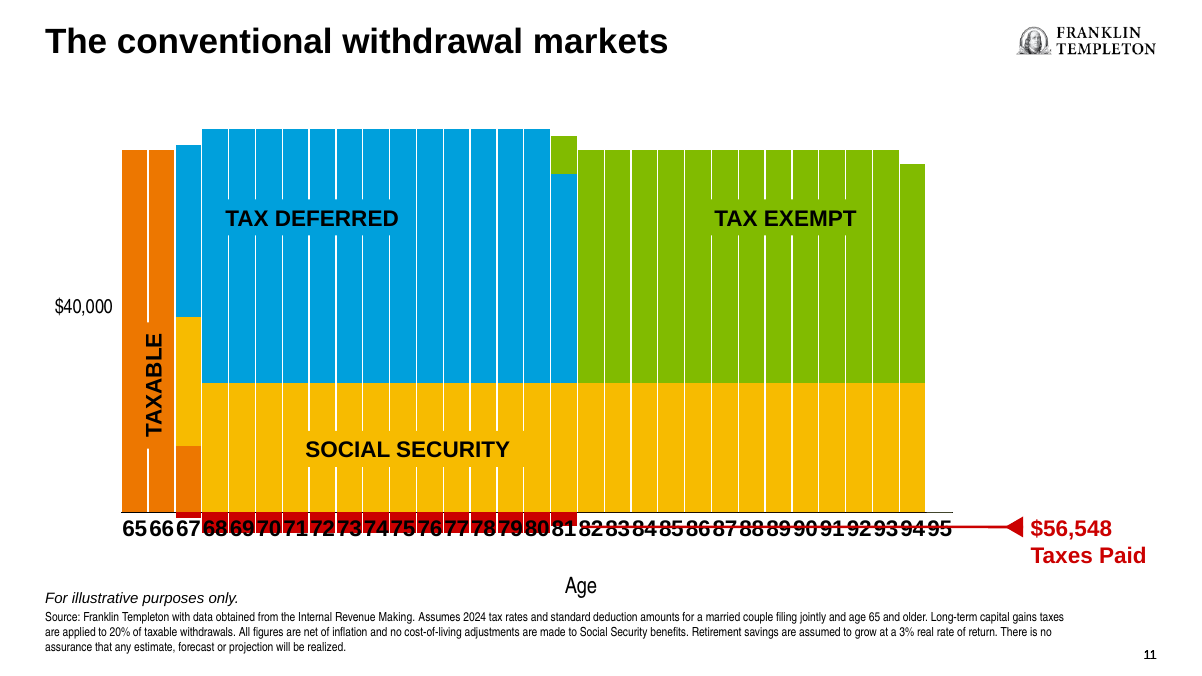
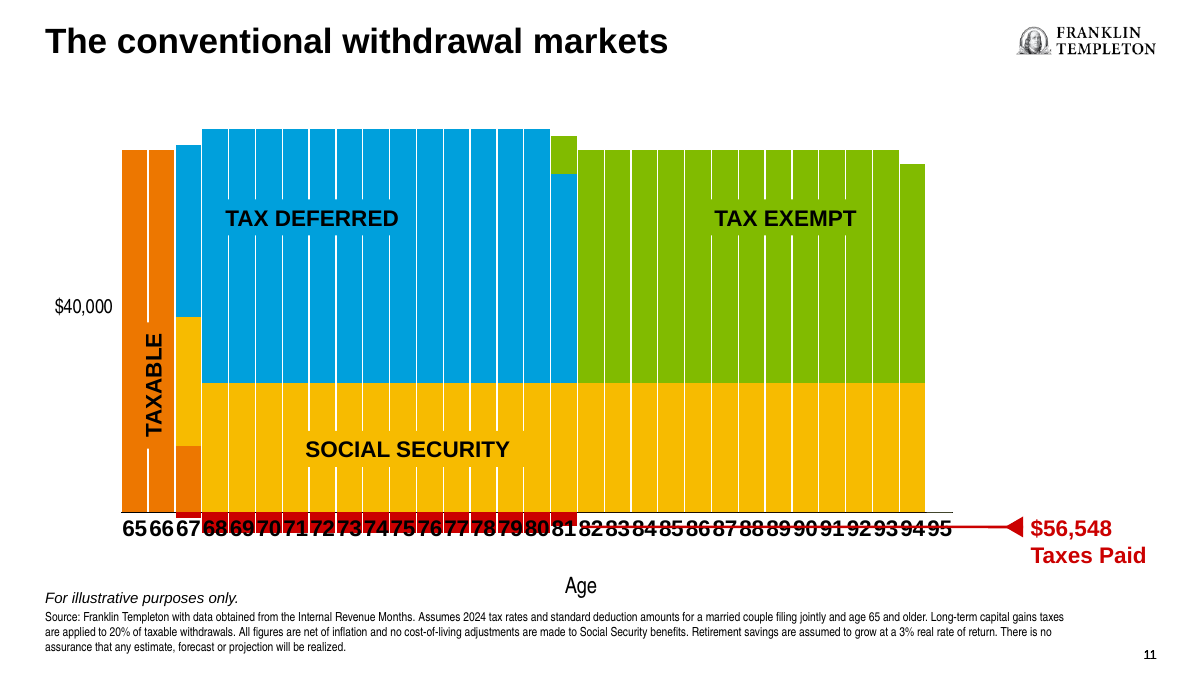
Making: Making -> Months
